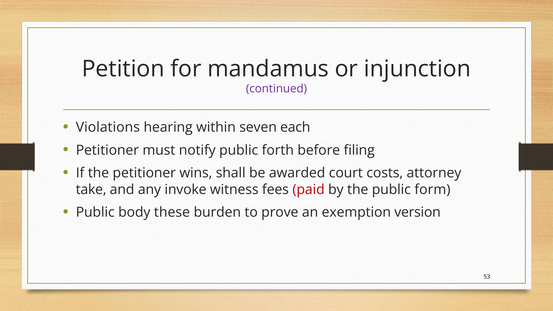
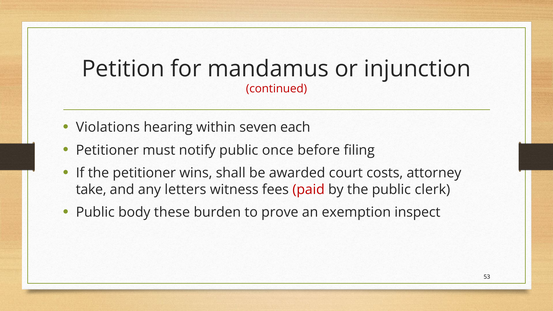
continued colour: purple -> red
forth: forth -> once
invoke: invoke -> letters
form: form -> clerk
version: version -> inspect
